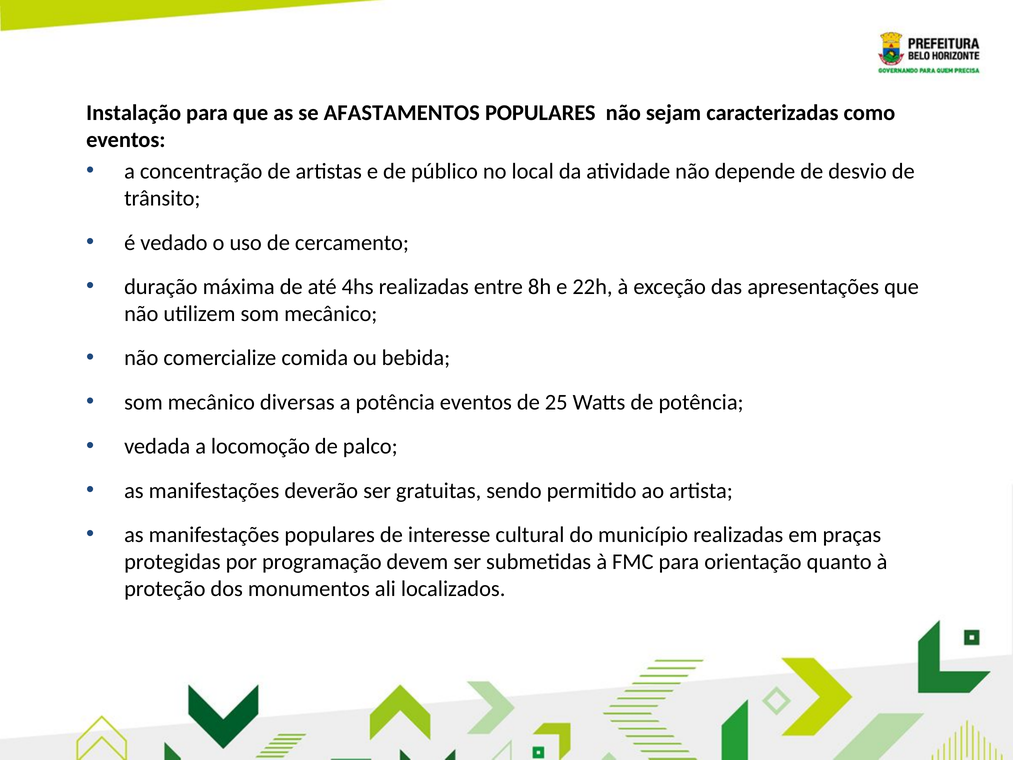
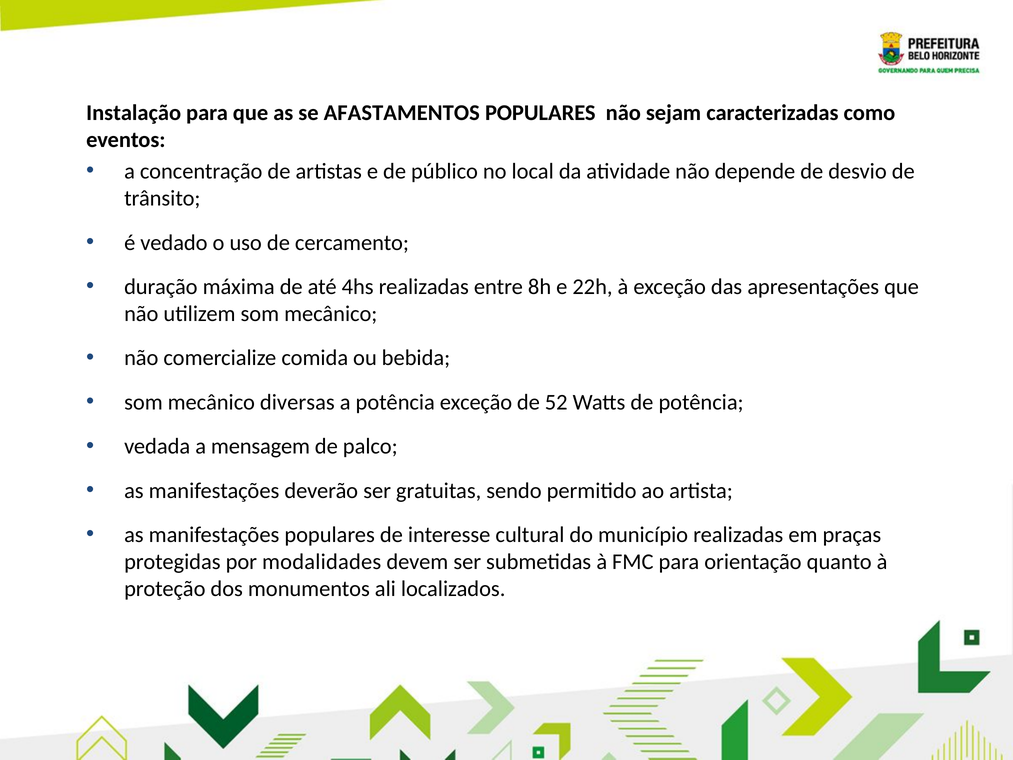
potência eventos: eventos -> exceção
25: 25 -> 52
locomoção: locomoção -> mensagem
programação: programação -> modalidades
